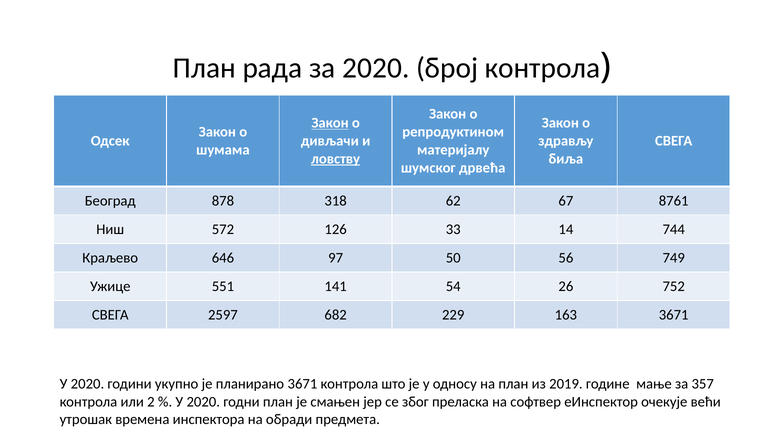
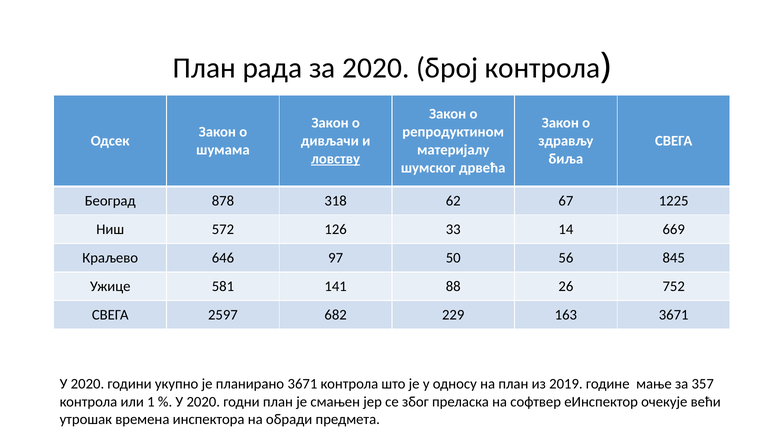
Закон at (330, 123) underline: present -> none
8761: 8761 -> 1225
744: 744 -> 669
749: 749 -> 845
551: 551 -> 581
54: 54 -> 88
2: 2 -> 1
